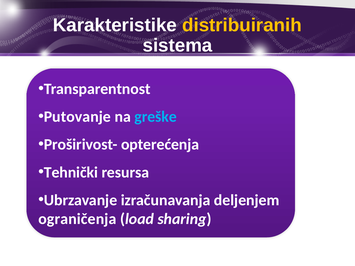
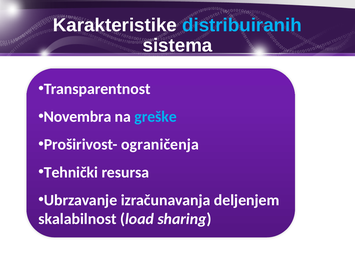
distribuiranih colour: yellow -> light blue
Putovanje: Putovanje -> Novembra
opterećenja: opterećenja -> ograničenja
ograničenja: ograničenja -> skalabilnost
